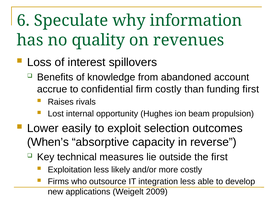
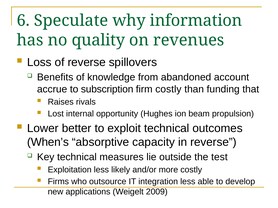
of interest: interest -> reverse
confidential: confidential -> subscription
funding first: first -> that
easily: easily -> better
exploit selection: selection -> technical
the first: first -> test
